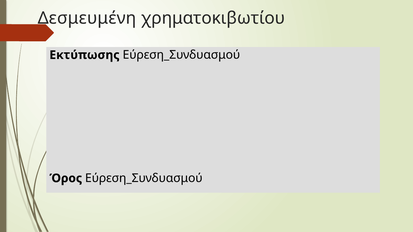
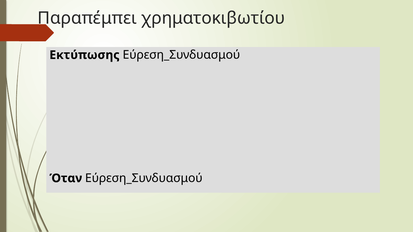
Δεσμευμένη: Δεσμευμένη -> Παραπέμπει
Όρος: Όρος -> Όταν
